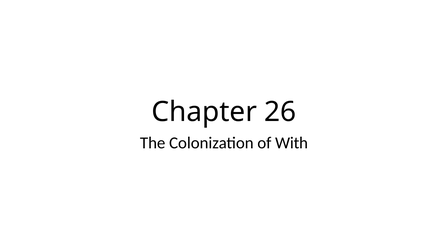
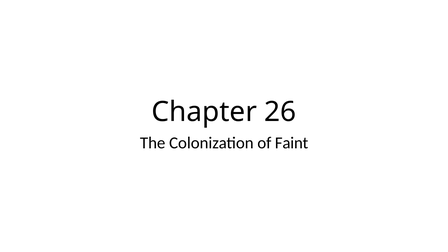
With: With -> Faint
